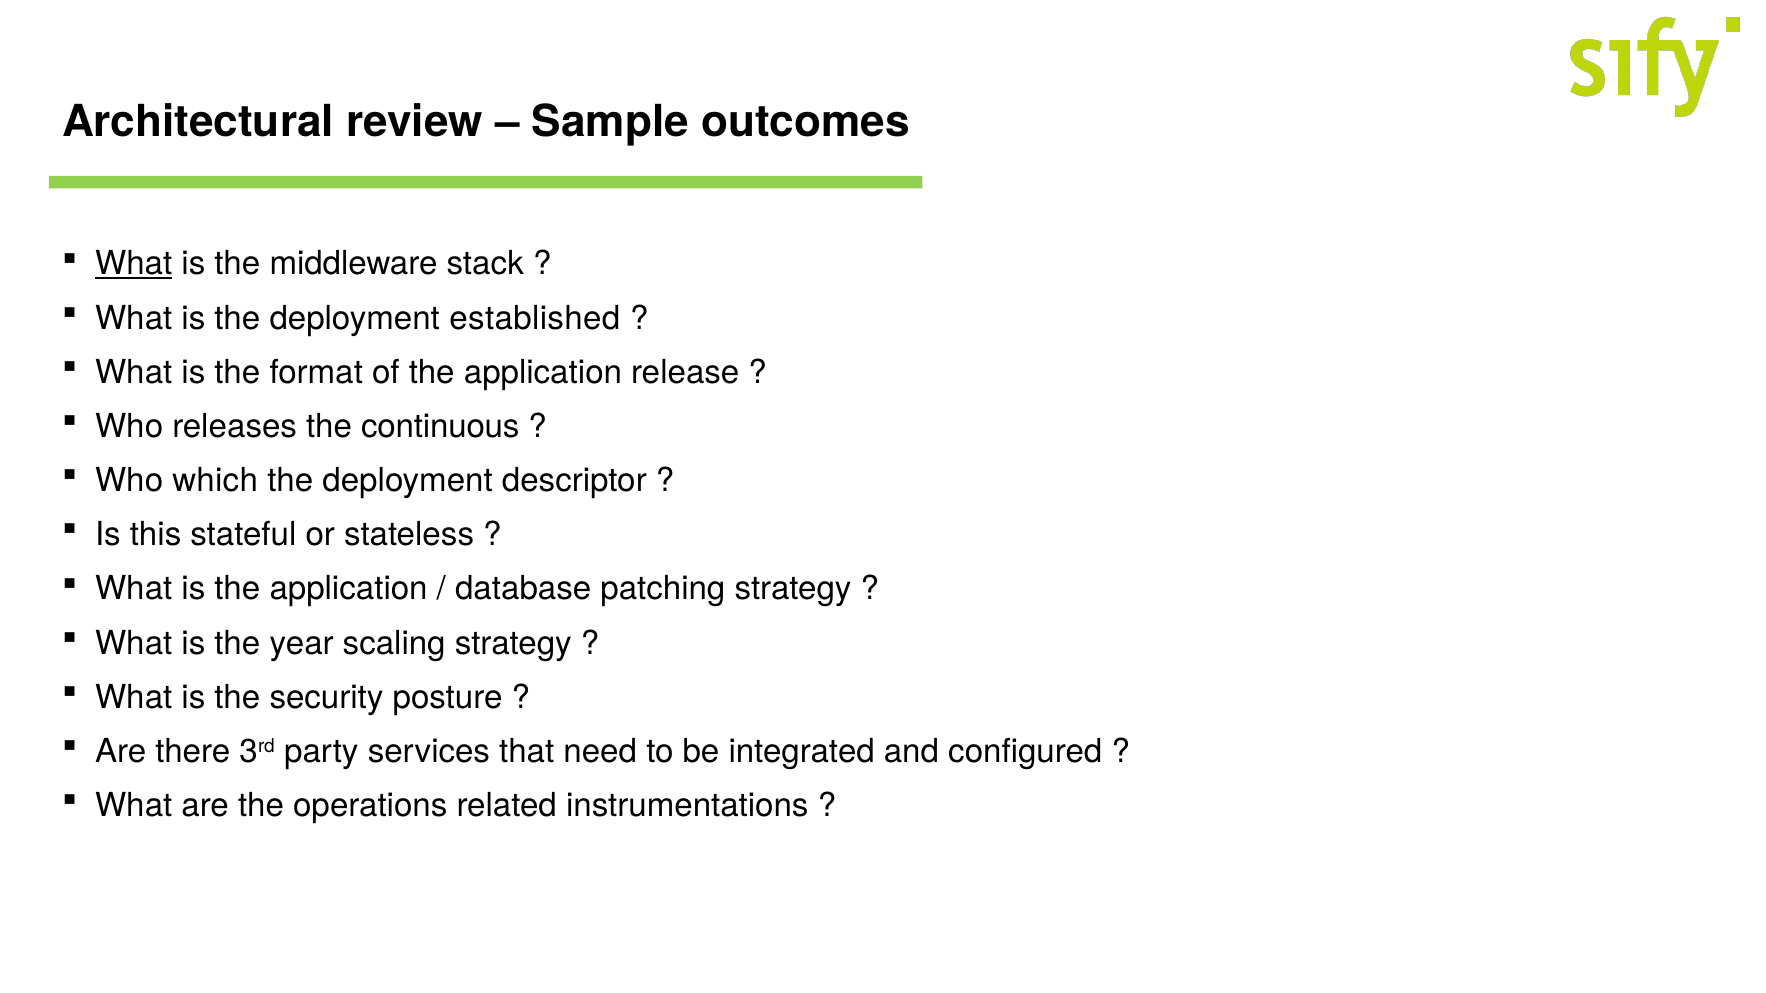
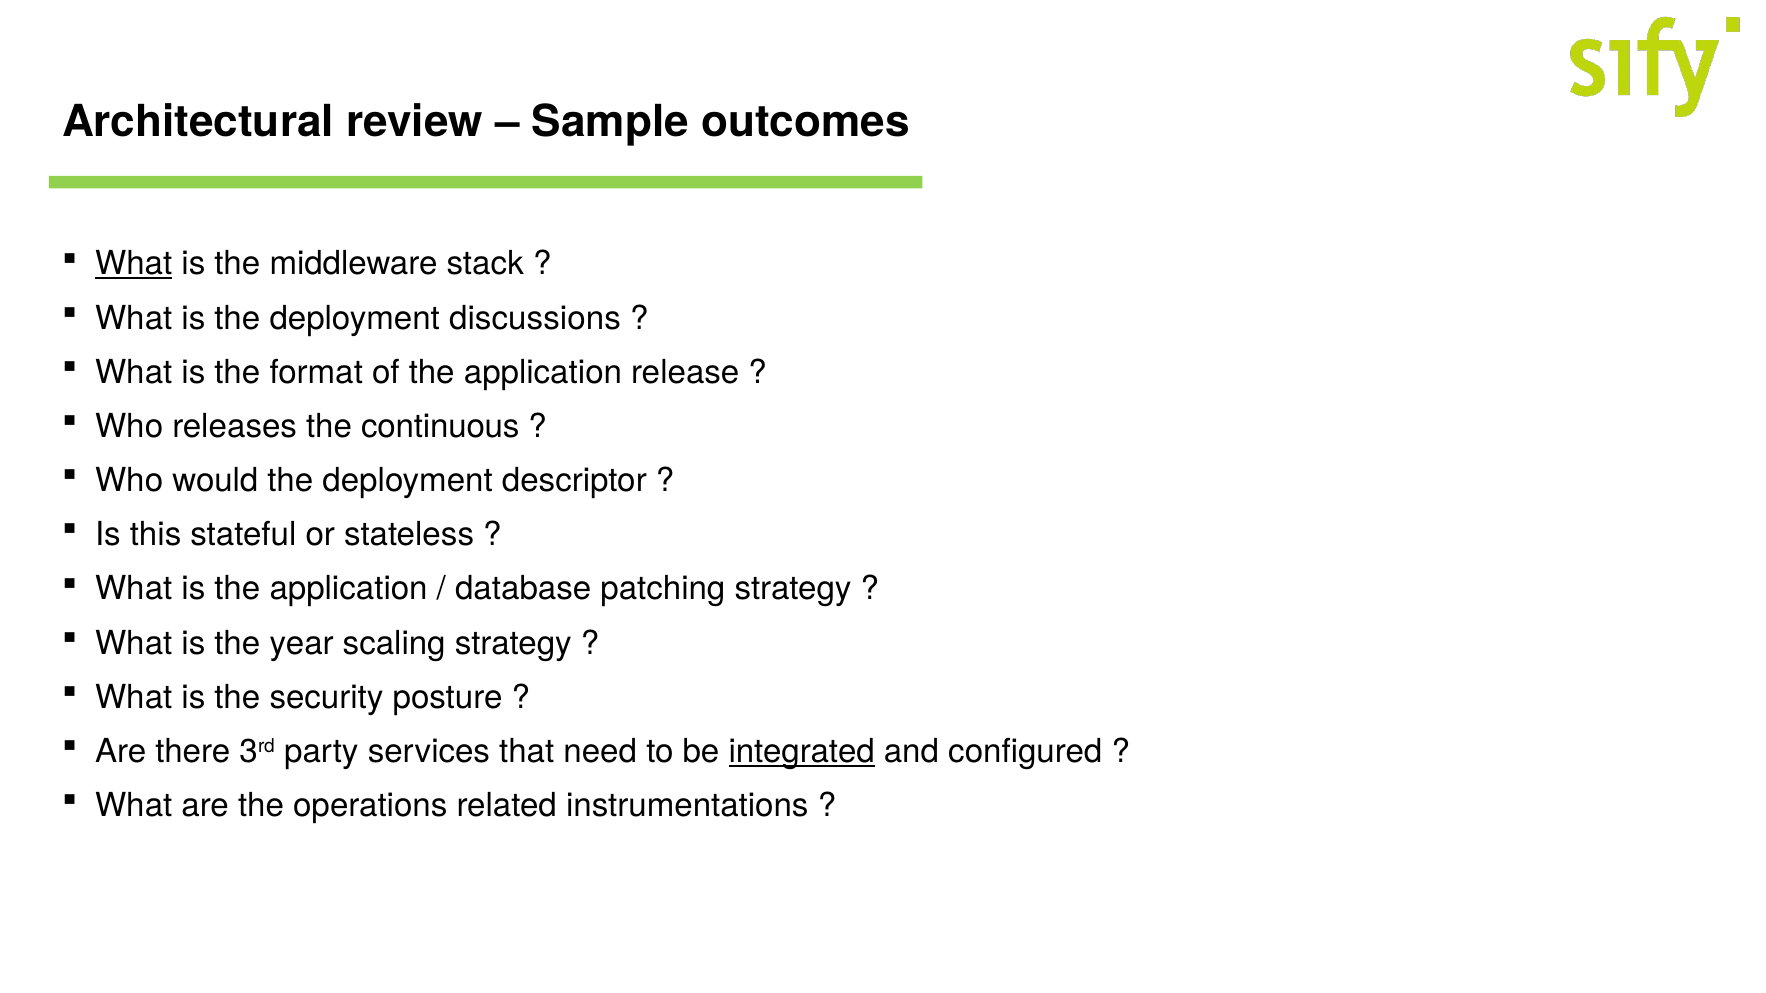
established: established -> discussions
which: which -> would
integrated underline: none -> present
